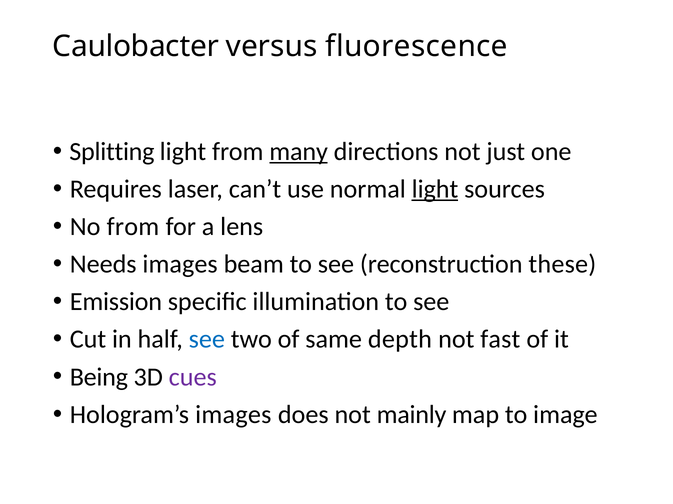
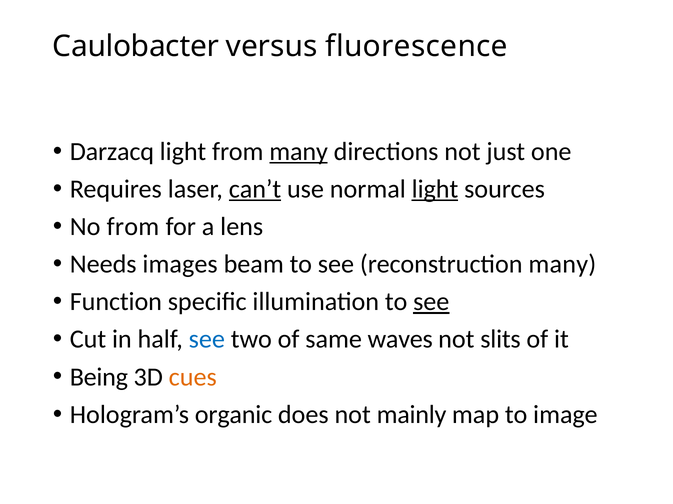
Splitting: Splitting -> Darzacq
can’t underline: none -> present
reconstruction these: these -> many
Emission: Emission -> Function
see at (431, 302) underline: none -> present
depth: depth -> waves
fast: fast -> slits
cues colour: purple -> orange
Hologram’s images: images -> organic
